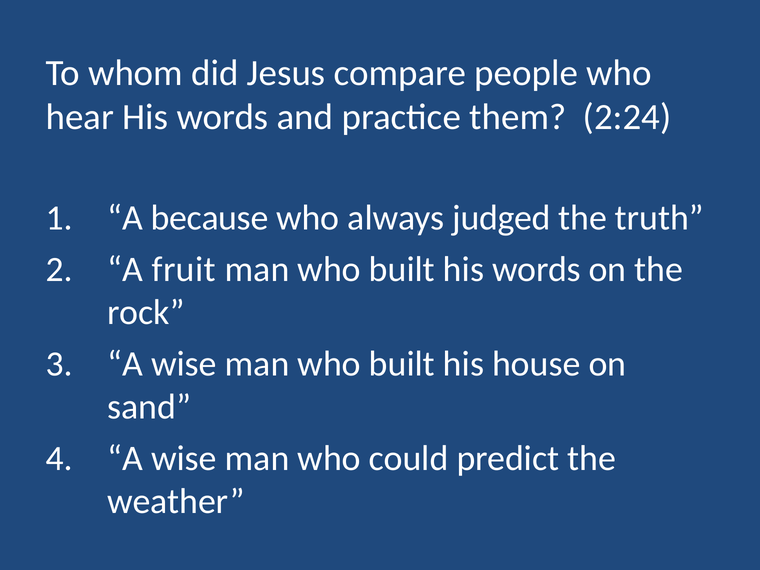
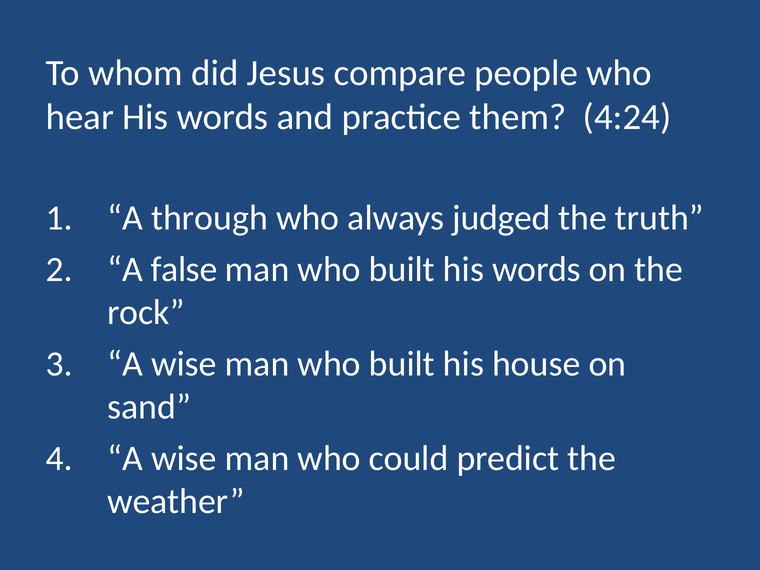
2:24: 2:24 -> 4:24
because: because -> through
fruit: fruit -> false
